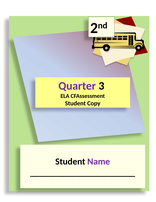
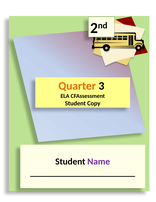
Quarter colour: purple -> orange
